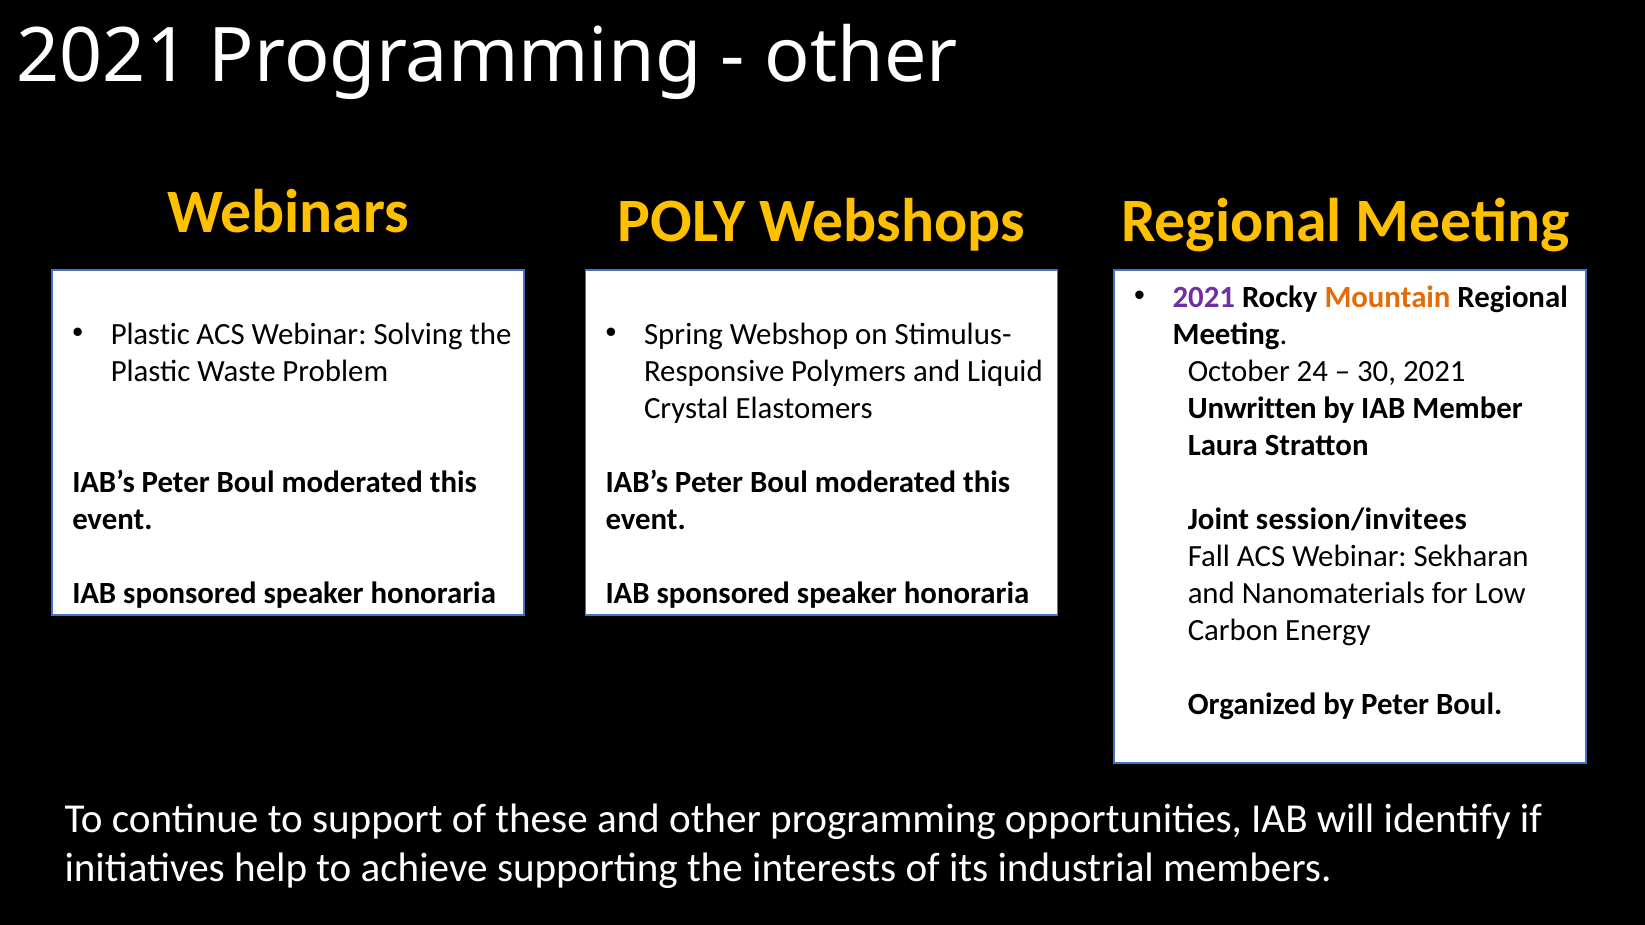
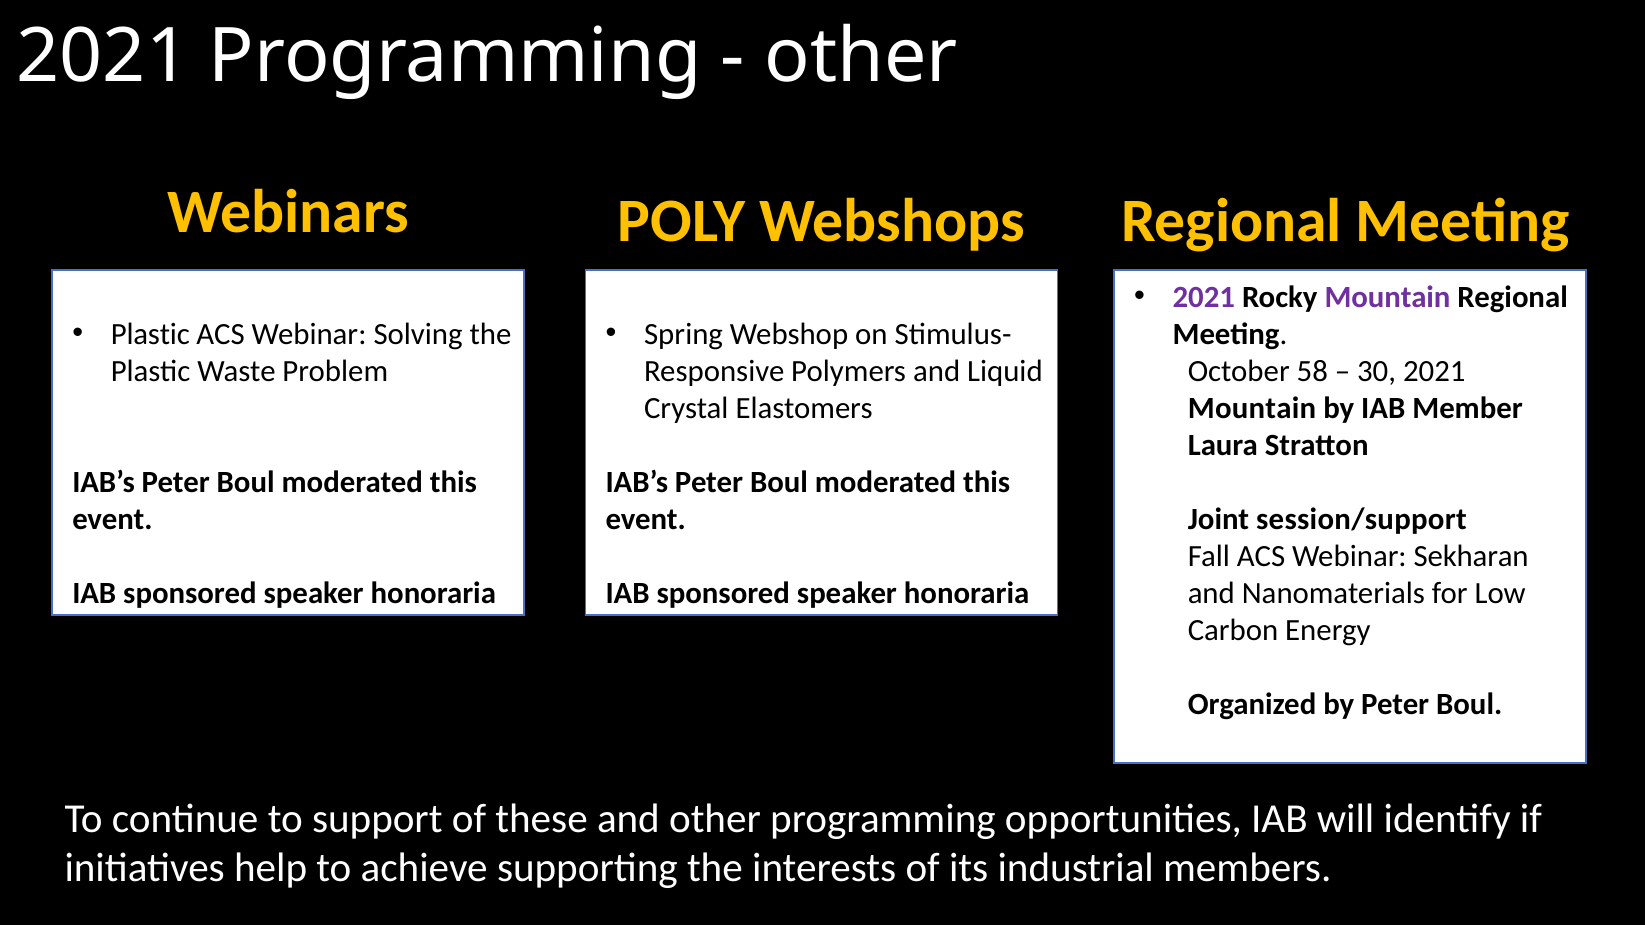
Mountain at (1388, 297) colour: orange -> purple
24: 24 -> 58
Unwritten at (1252, 408): Unwritten -> Mountain
session/invitees: session/invitees -> session/support
